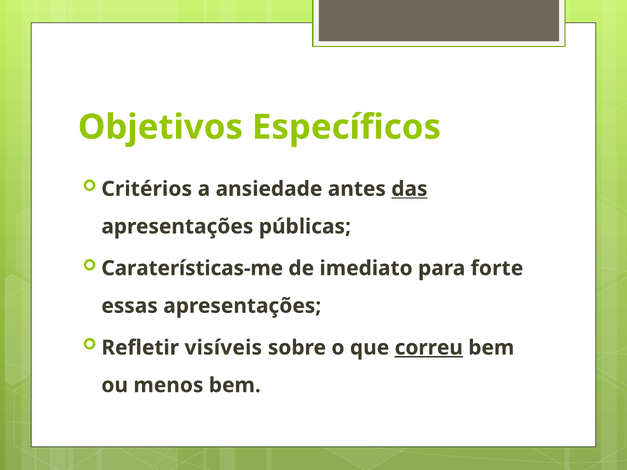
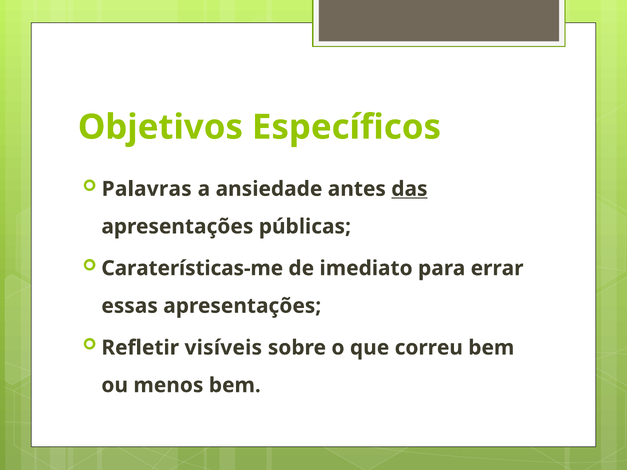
Critérios: Critérios -> Palavras
forte: forte -> errar
correu underline: present -> none
